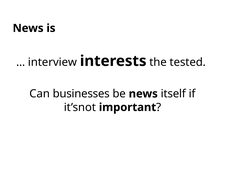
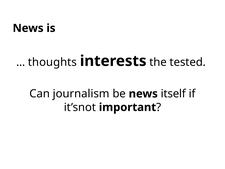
interview: interview -> thoughts
businesses: businesses -> journalism
